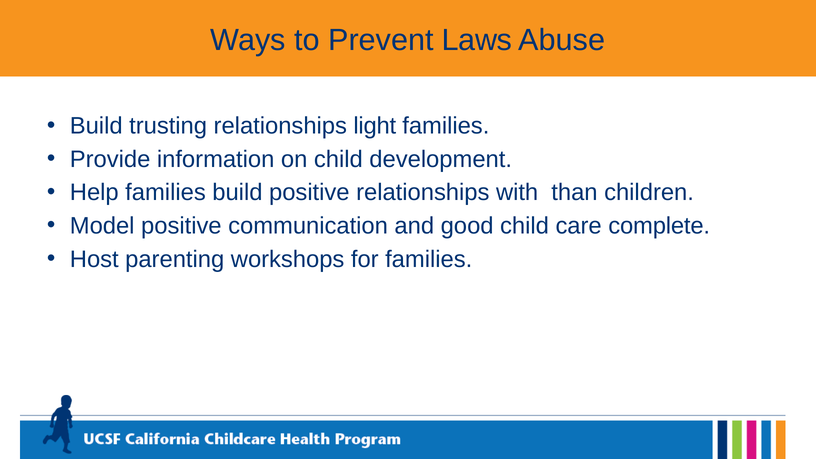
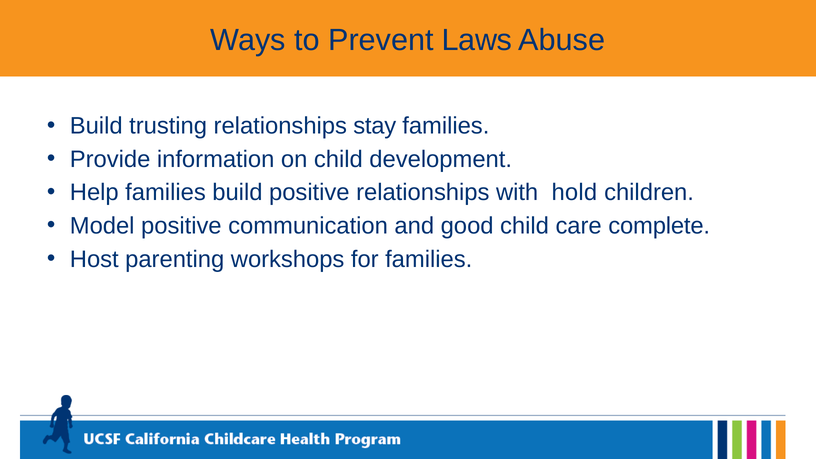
light: light -> stay
than: than -> hold
